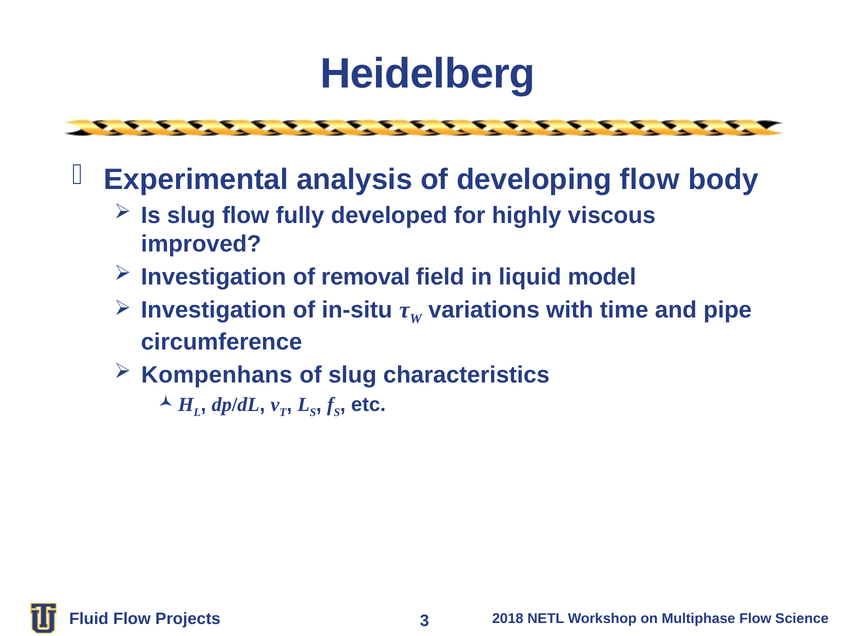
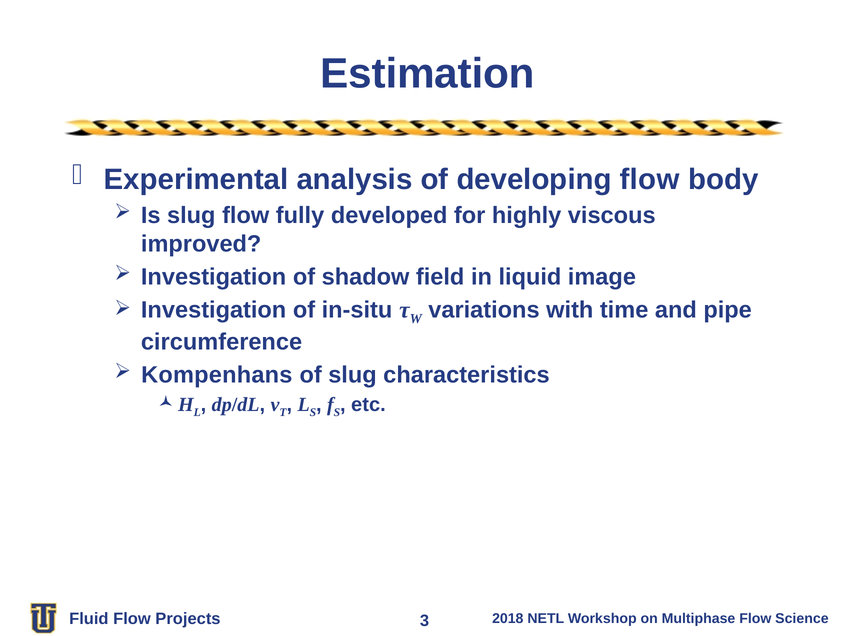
Heidelberg: Heidelberg -> Estimation
removal: removal -> shadow
model: model -> image
